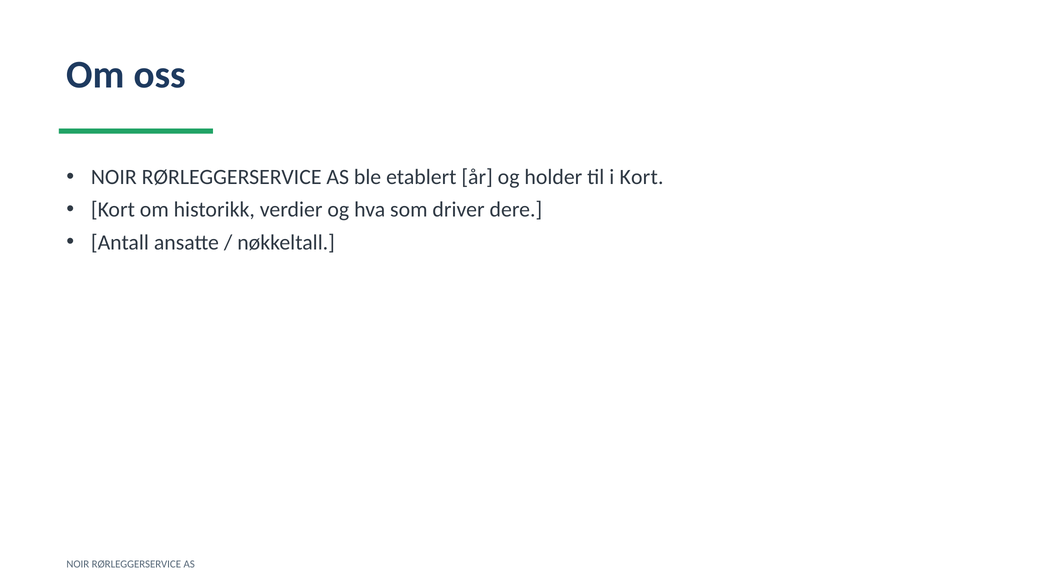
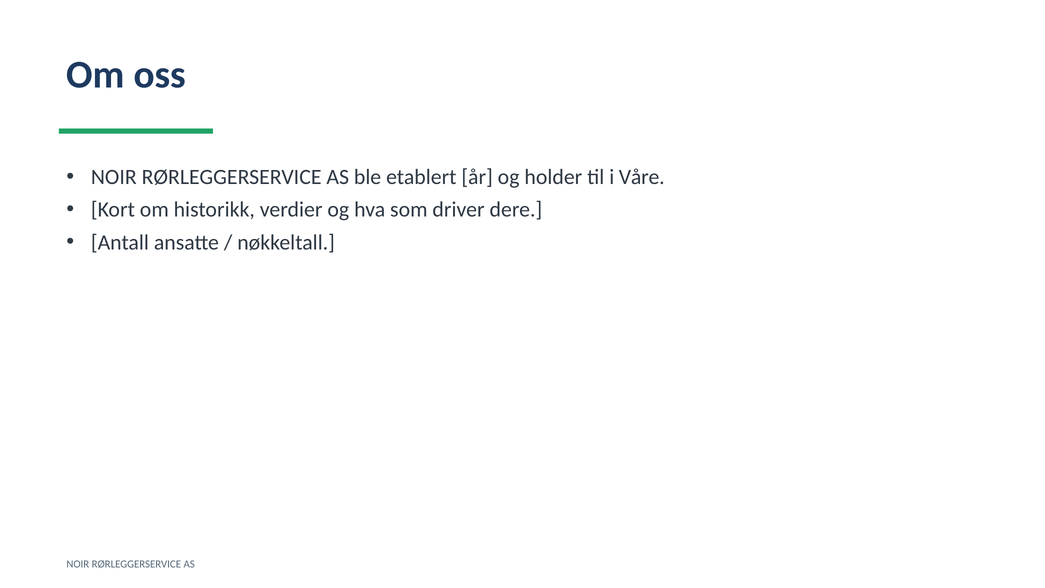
i Kort: Kort -> Våre
